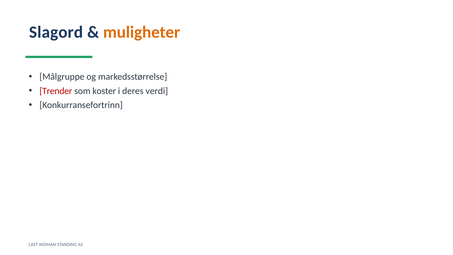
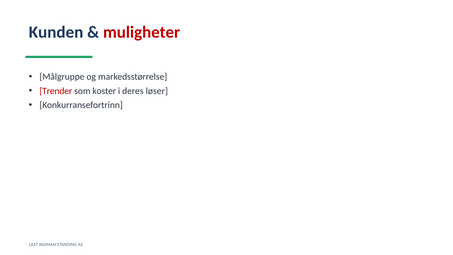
Slagord: Slagord -> Kunden
muligheter colour: orange -> red
verdi: verdi -> løser
